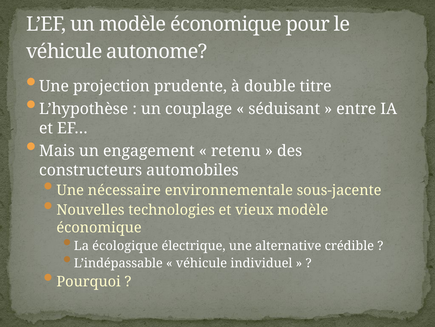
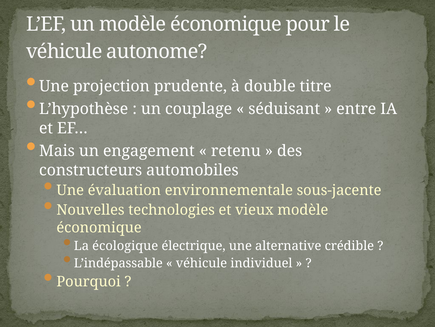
nécessaire: nécessaire -> évaluation
